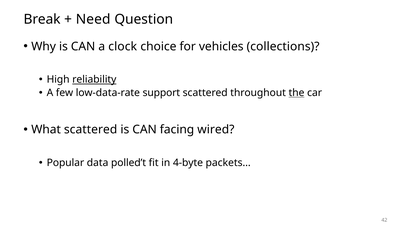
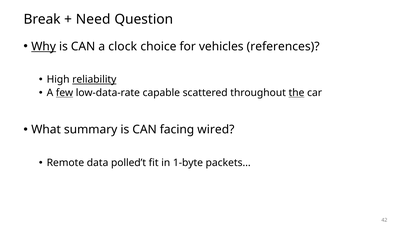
Why underline: none -> present
collections: collections -> references
few underline: none -> present
support: support -> capable
What scattered: scattered -> summary
Popular: Popular -> Remote
4-byte: 4-byte -> 1-byte
